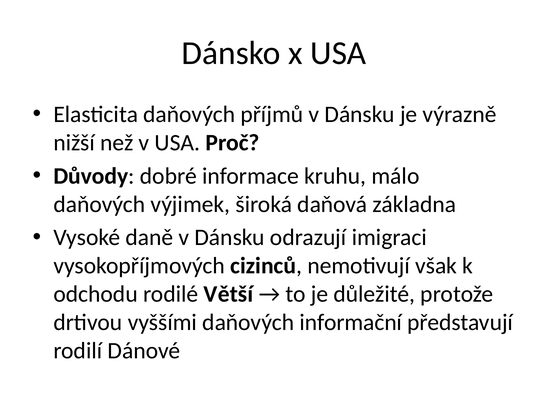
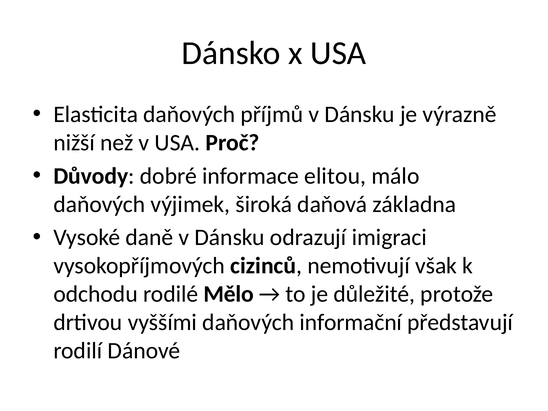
kruhu: kruhu -> elitou
Větší: Větší -> Mělo
